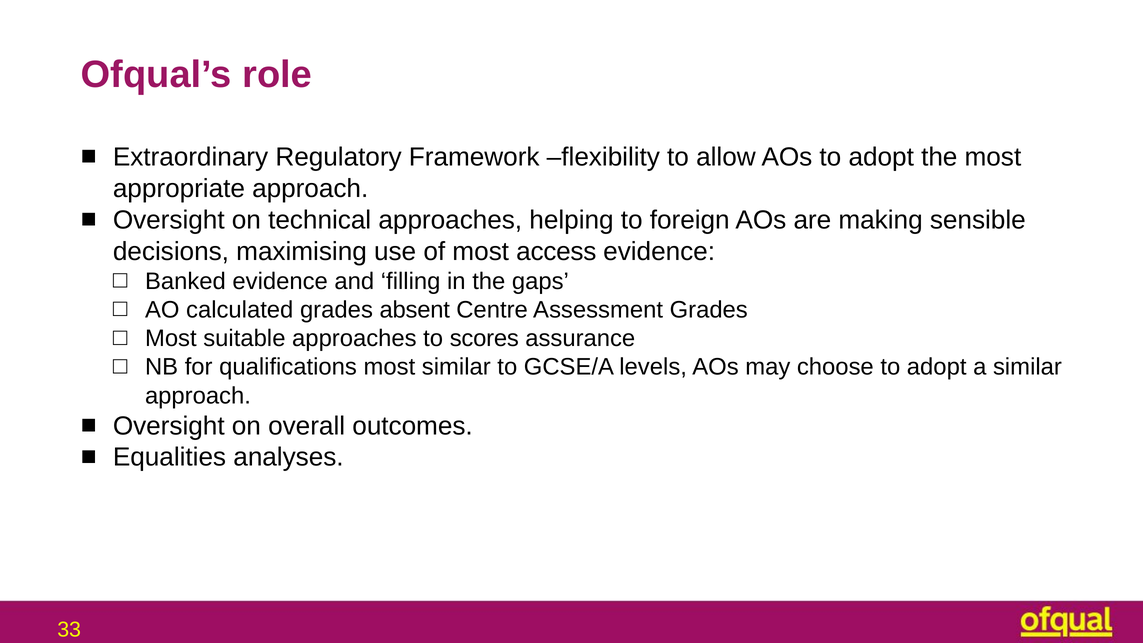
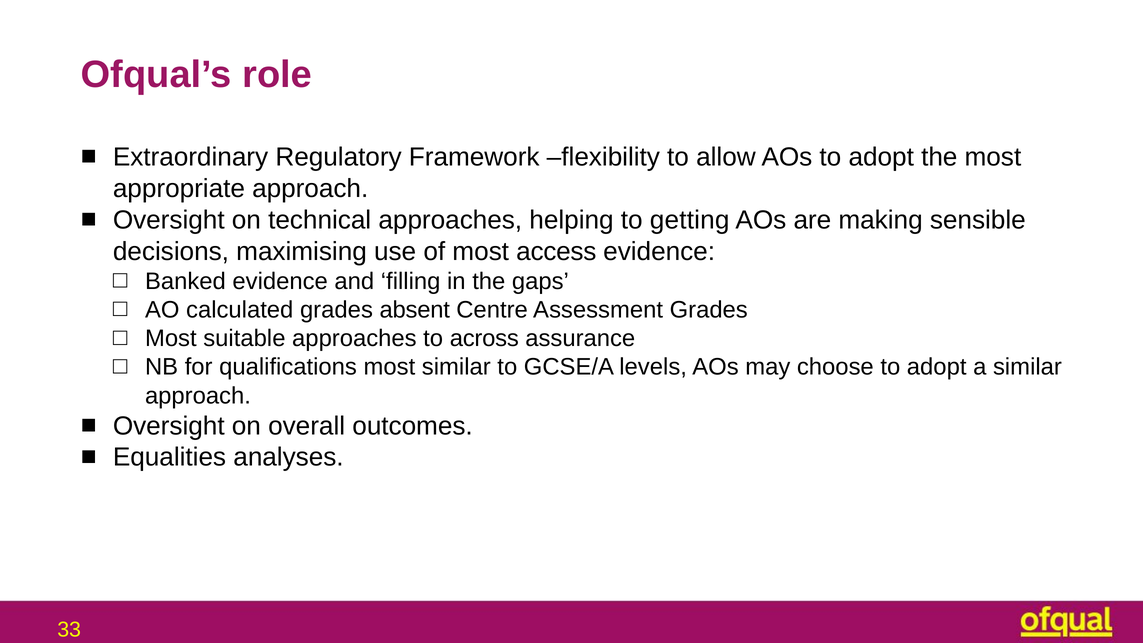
foreign: foreign -> getting
scores: scores -> across
